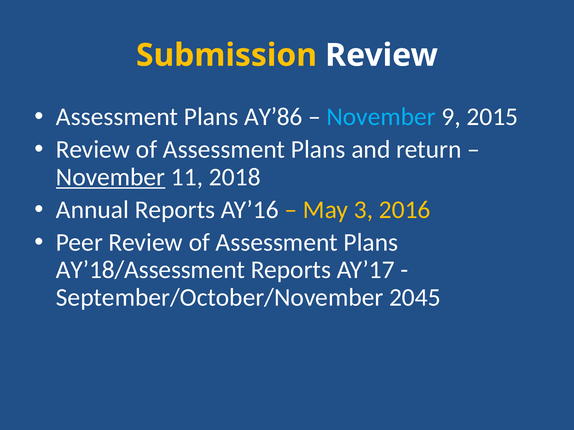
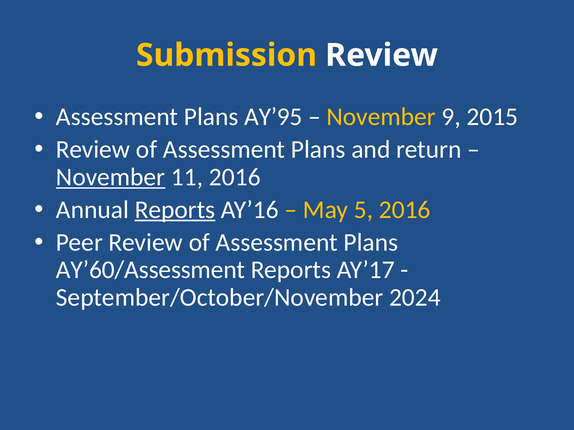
AY’86: AY’86 -> AY’95
November at (381, 117) colour: light blue -> yellow
11 2018: 2018 -> 2016
Reports at (175, 210) underline: none -> present
3: 3 -> 5
AY’18/Assessment: AY’18/Assessment -> AY’60/Assessment
2045: 2045 -> 2024
